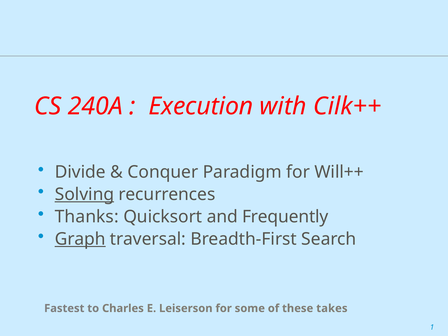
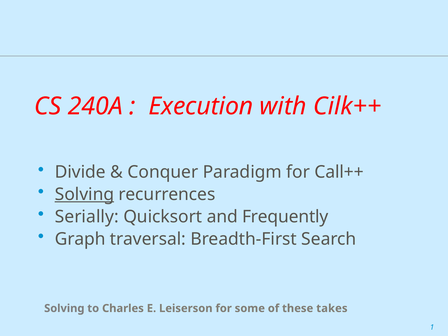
Will++: Will++ -> Call++
Thanks: Thanks -> Serially
Graph underline: present -> none
Fastest at (64, 308): Fastest -> Solving
